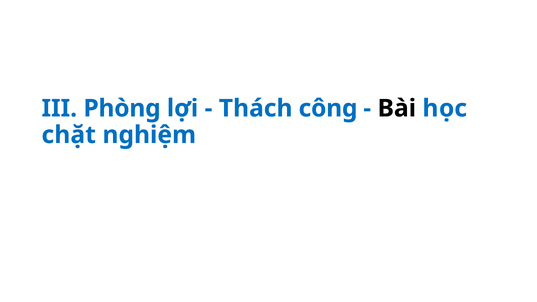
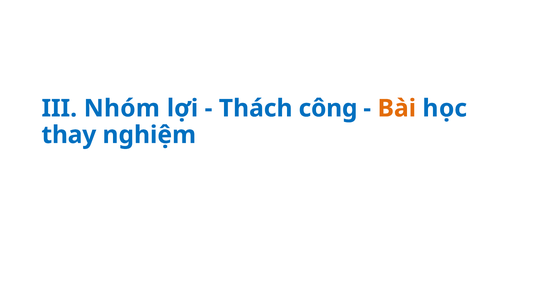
Phòng: Phòng -> Nhóm
Bài colour: black -> orange
chặt: chặt -> thay
